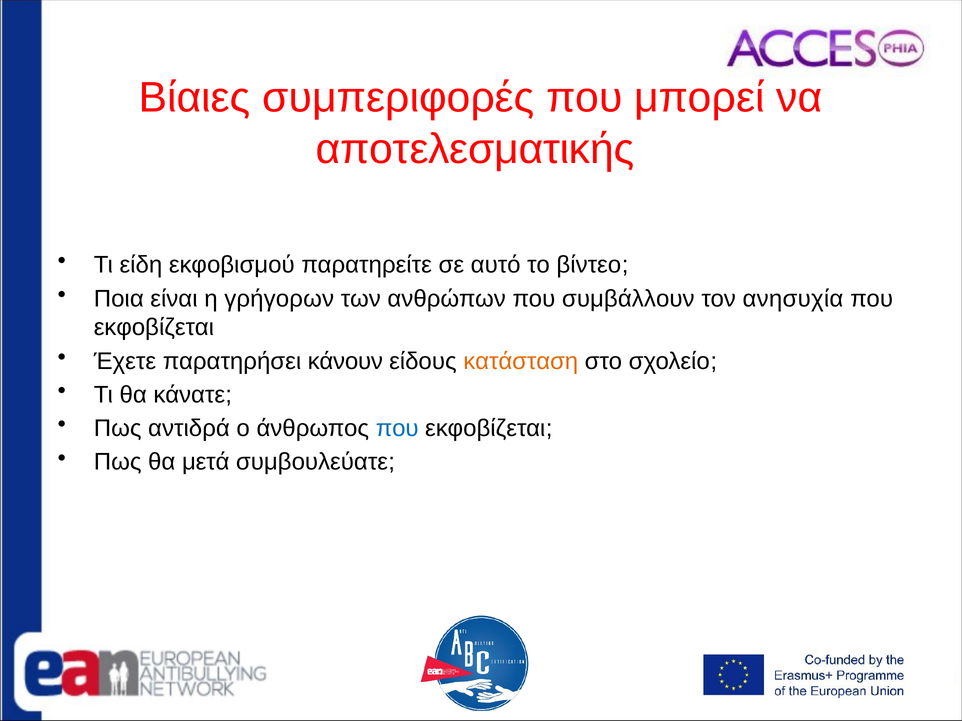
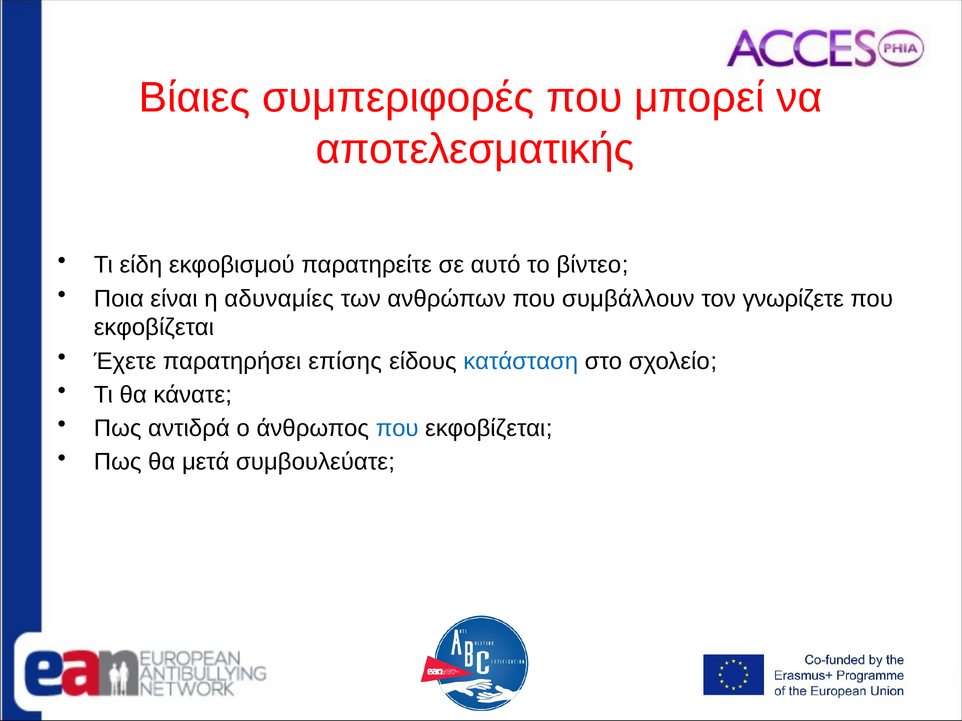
γρήγορων: γρήγορων -> αδυναμίες
ανησυχία: ανησυχία -> γνωρίζετε
κάνουν: κάνουν -> επίσης
κατάσταση colour: orange -> blue
